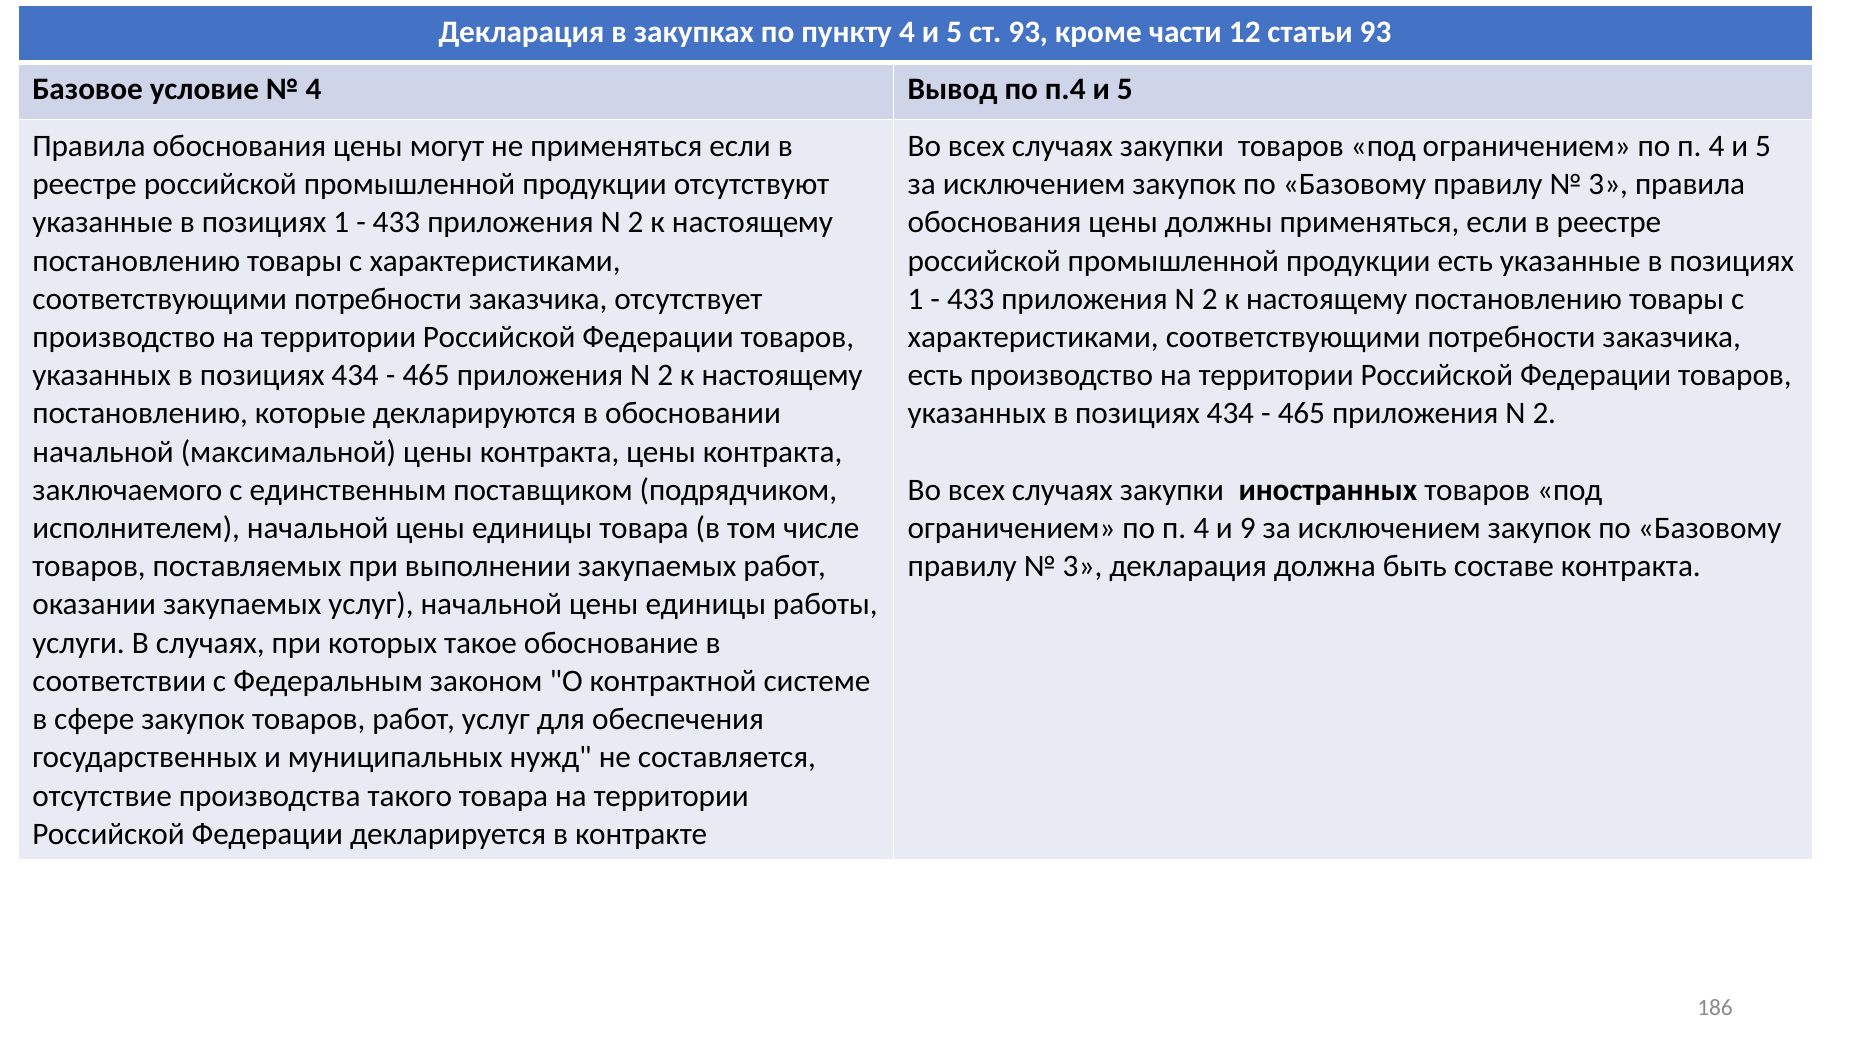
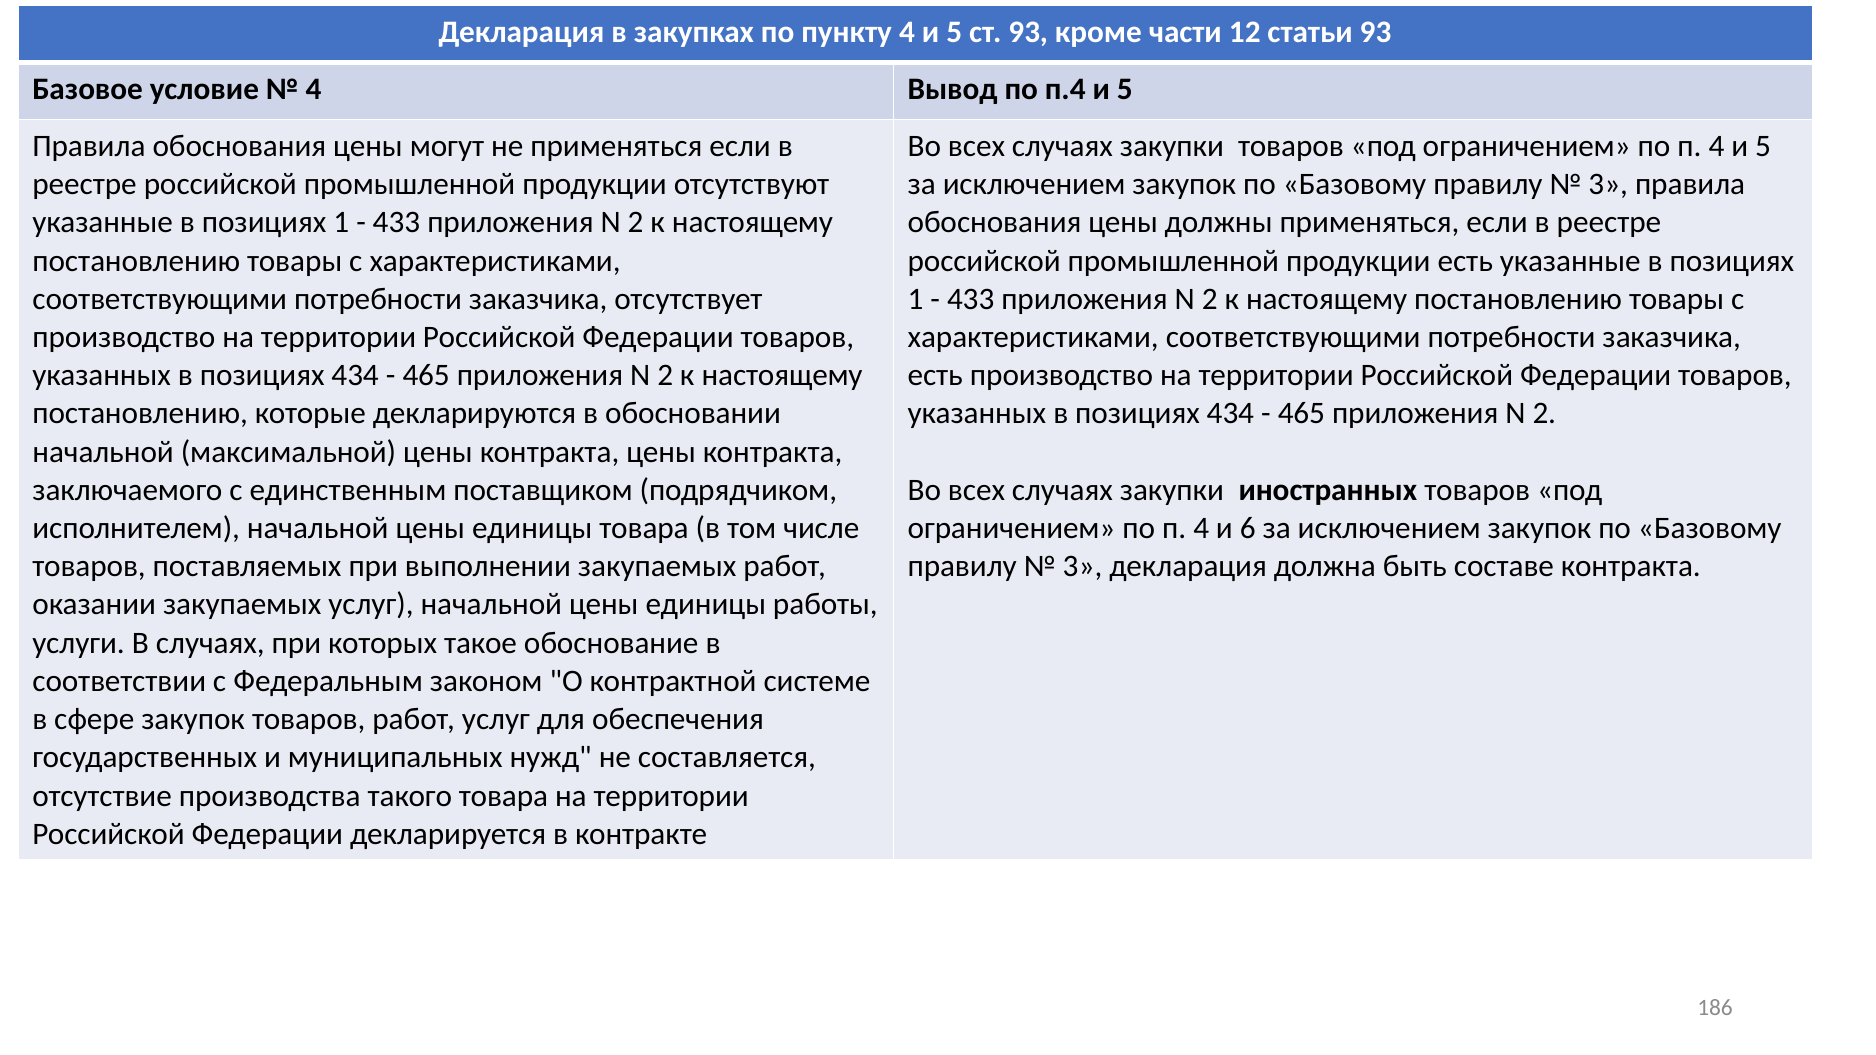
9: 9 -> 6
